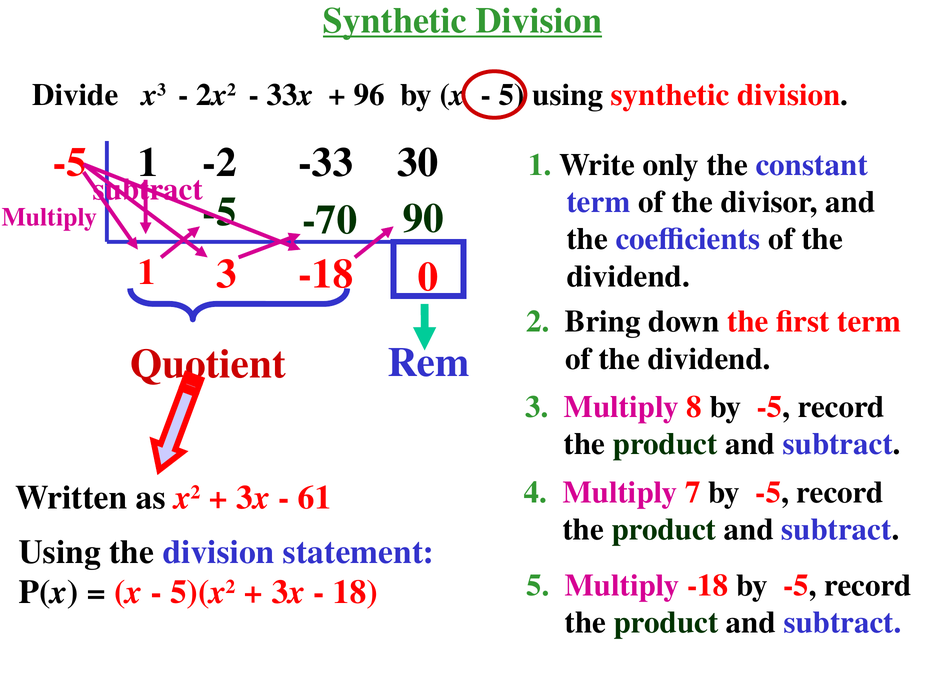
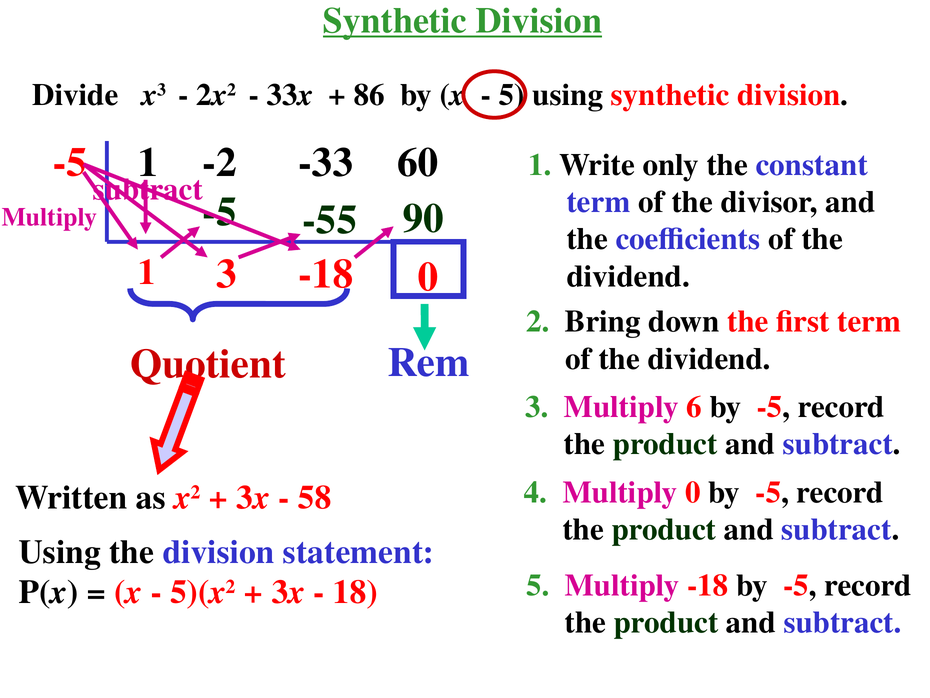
96: 96 -> 86
30: 30 -> 60
-70: -70 -> -55
8: 8 -> 6
Multiply 7: 7 -> 0
61: 61 -> 58
